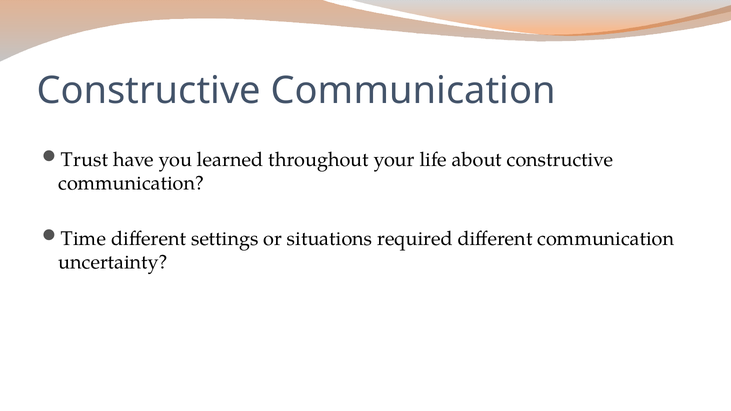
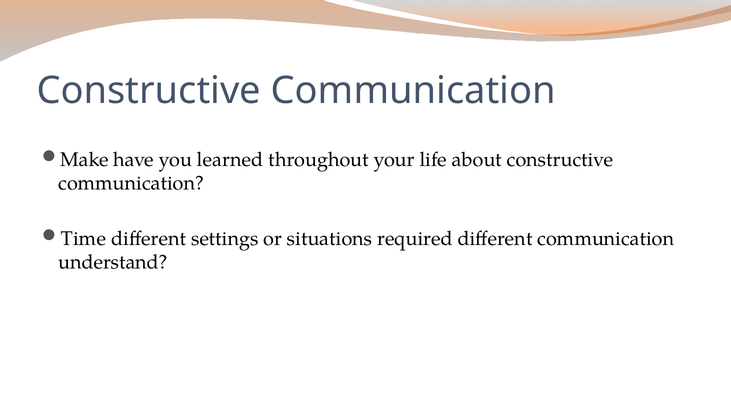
Trust: Trust -> Make
uncertainty: uncertainty -> understand
